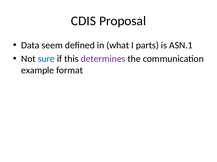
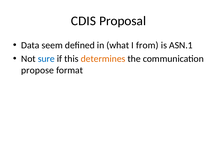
parts: parts -> from
determines colour: purple -> orange
example: example -> propose
